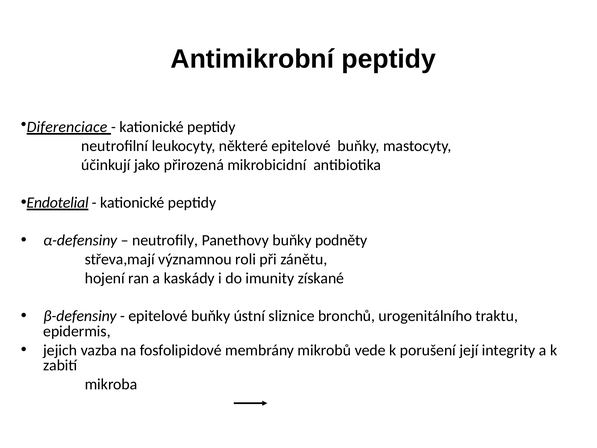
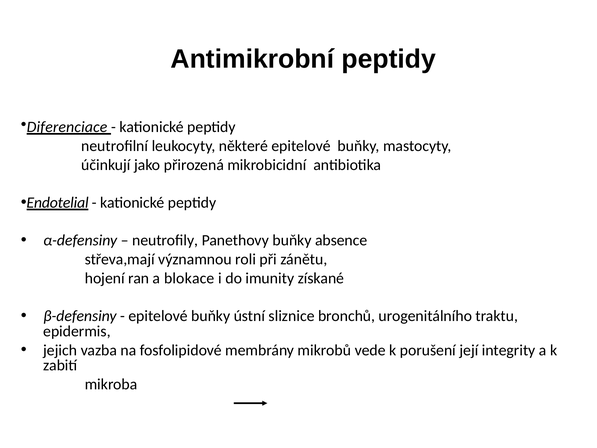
podněty: podněty -> absence
kaskády: kaskády -> blokace
